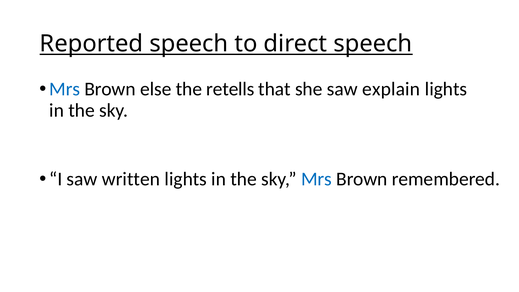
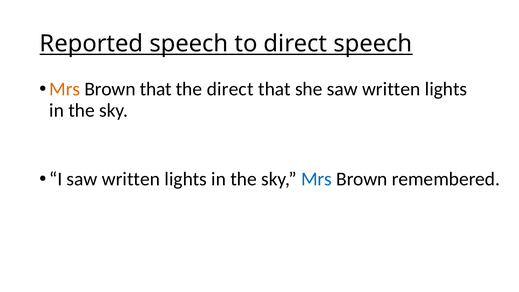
Mrs at (65, 89) colour: blue -> orange
Brown else: else -> that
the retells: retells -> direct
she saw explain: explain -> written
